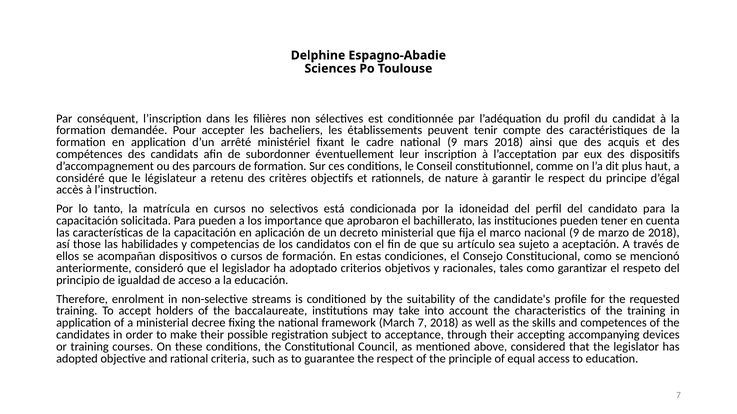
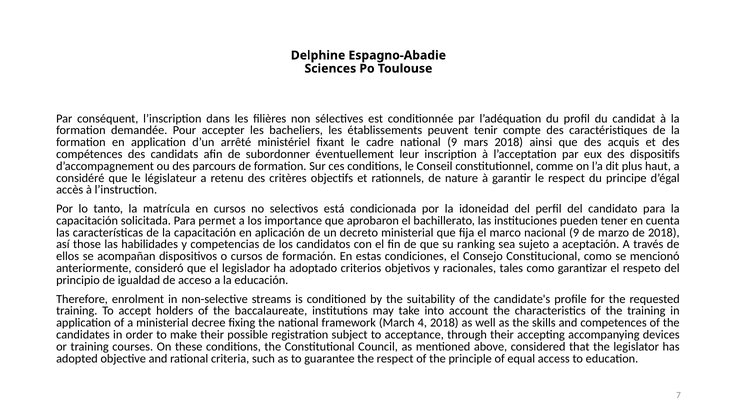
Para pueden: pueden -> permet
artículo: artículo -> ranking
March 7: 7 -> 4
